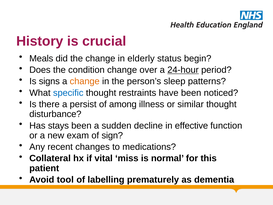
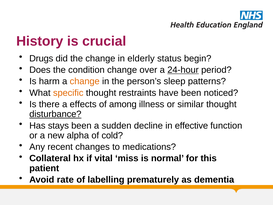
Meals: Meals -> Drugs
signs: signs -> harm
specific colour: blue -> orange
persist: persist -> effects
disturbance underline: none -> present
exam: exam -> alpha
sign: sign -> cold
tool: tool -> rate
